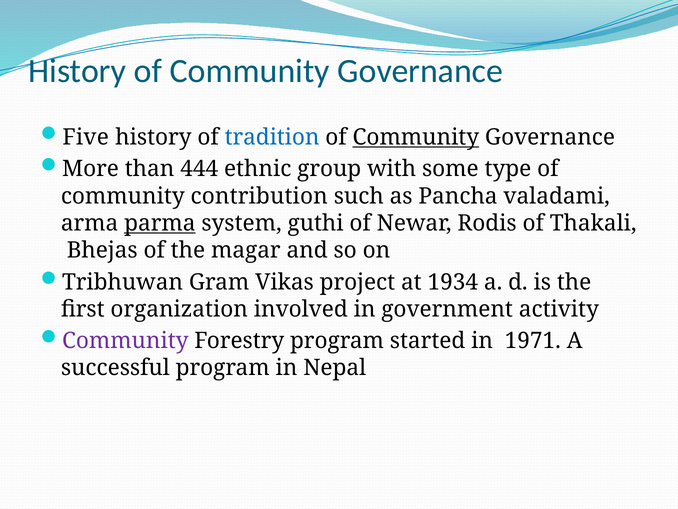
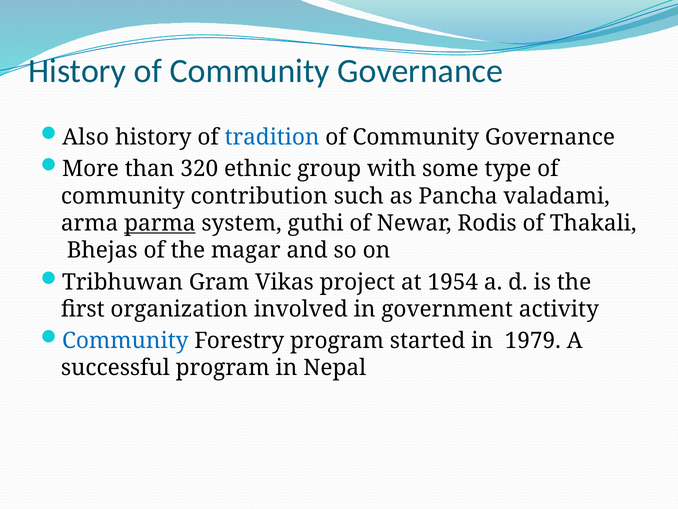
Five: Five -> Also
Community at (416, 137) underline: present -> none
444: 444 -> 320
1934: 1934 -> 1954
Community at (125, 341) colour: purple -> blue
1971: 1971 -> 1979
